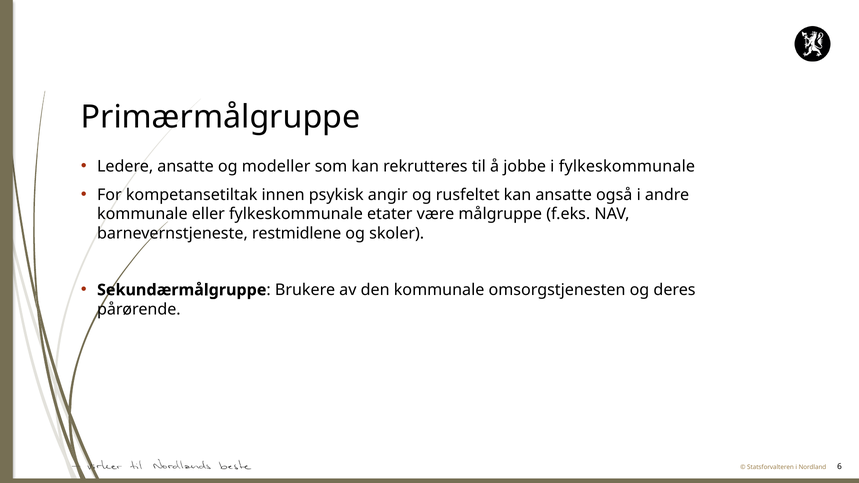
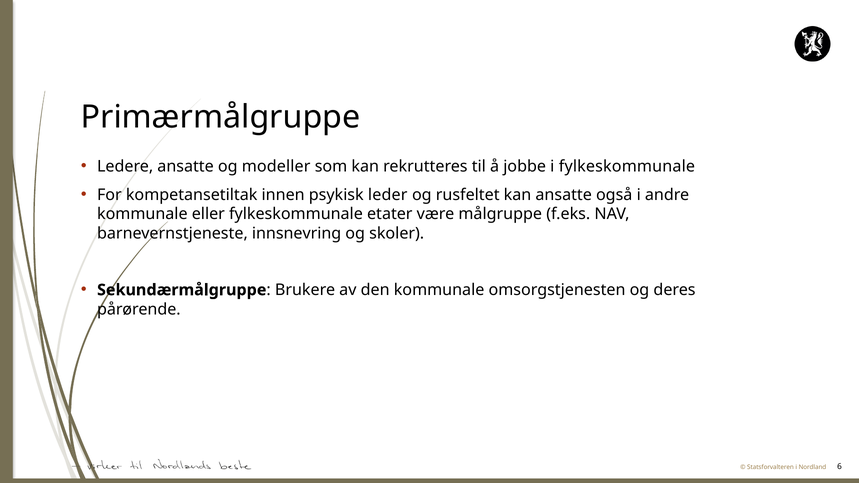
angir: angir -> leder
restmidlene: restmidlene -> innsnevring
